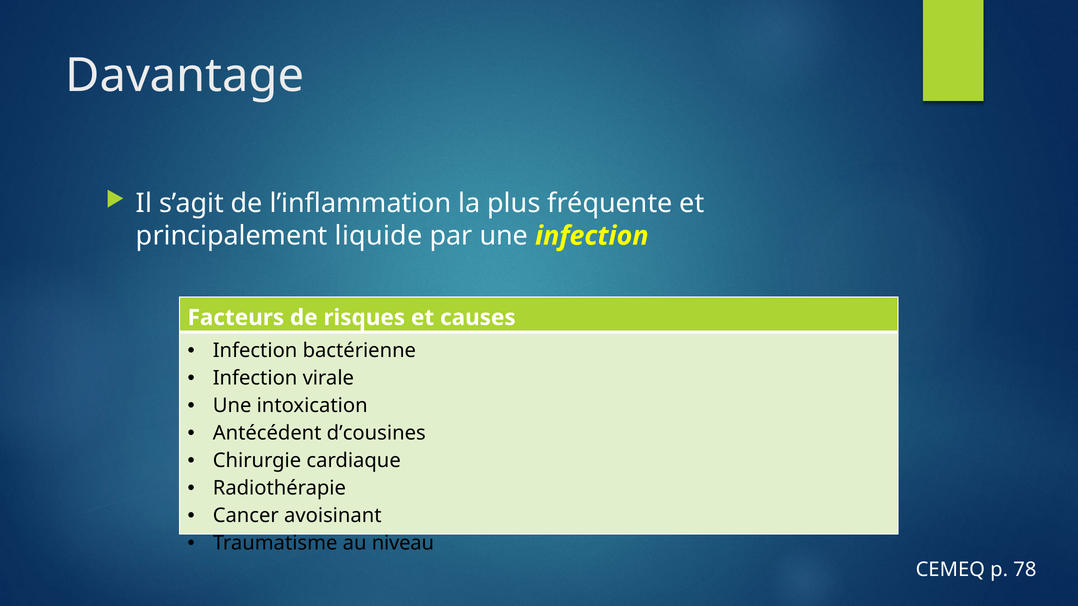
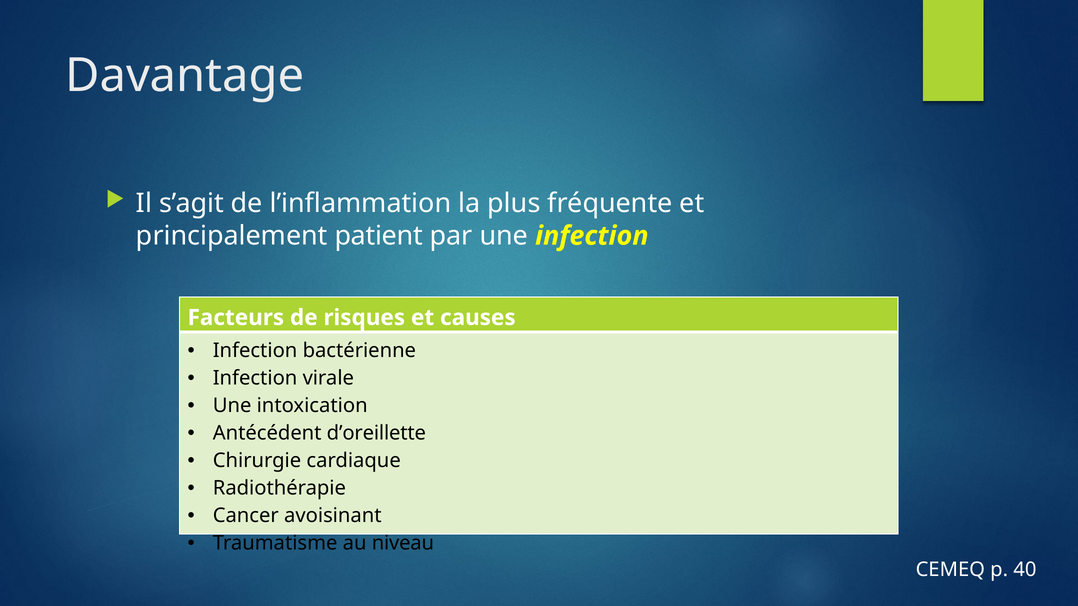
liquide: liquide -> patient
d’cousines: d’cousines -> d’oreillette
78: 78 -> 40
